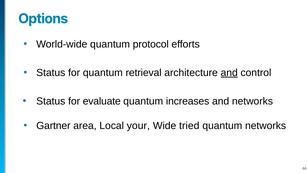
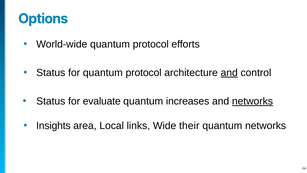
for quantum retrieval: retrieval -> protocol
networks at (252, 101) underline: none -> present
Gartner: Gartner -> Insights
your: your -> links
tried: tried -> their
